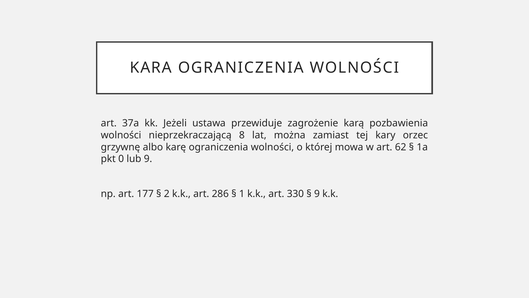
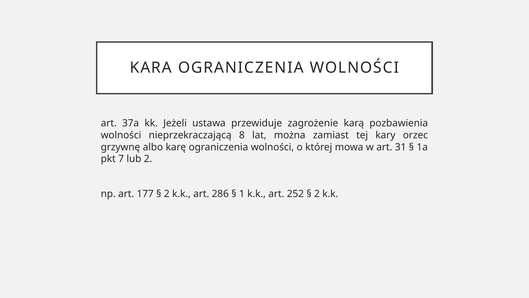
62: 62 -> 31
0: 0 -> 7
lub 9: 9 -> 2
330: 330 -> 252
9 at (317, 194): 9 -> 2
